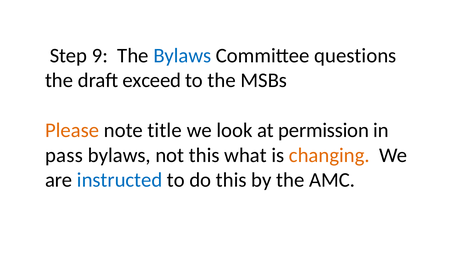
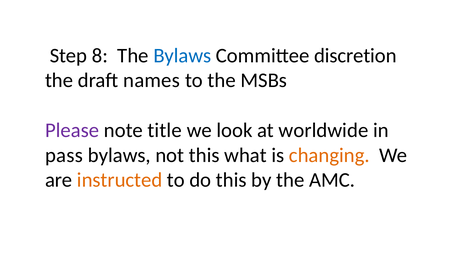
9: 9 -> 8
questions: questions -> discretion
exceed: exceed -> names
Please colour: orange -> purple
permission: permission -> worldwide
instructed colour: blue -> orange
